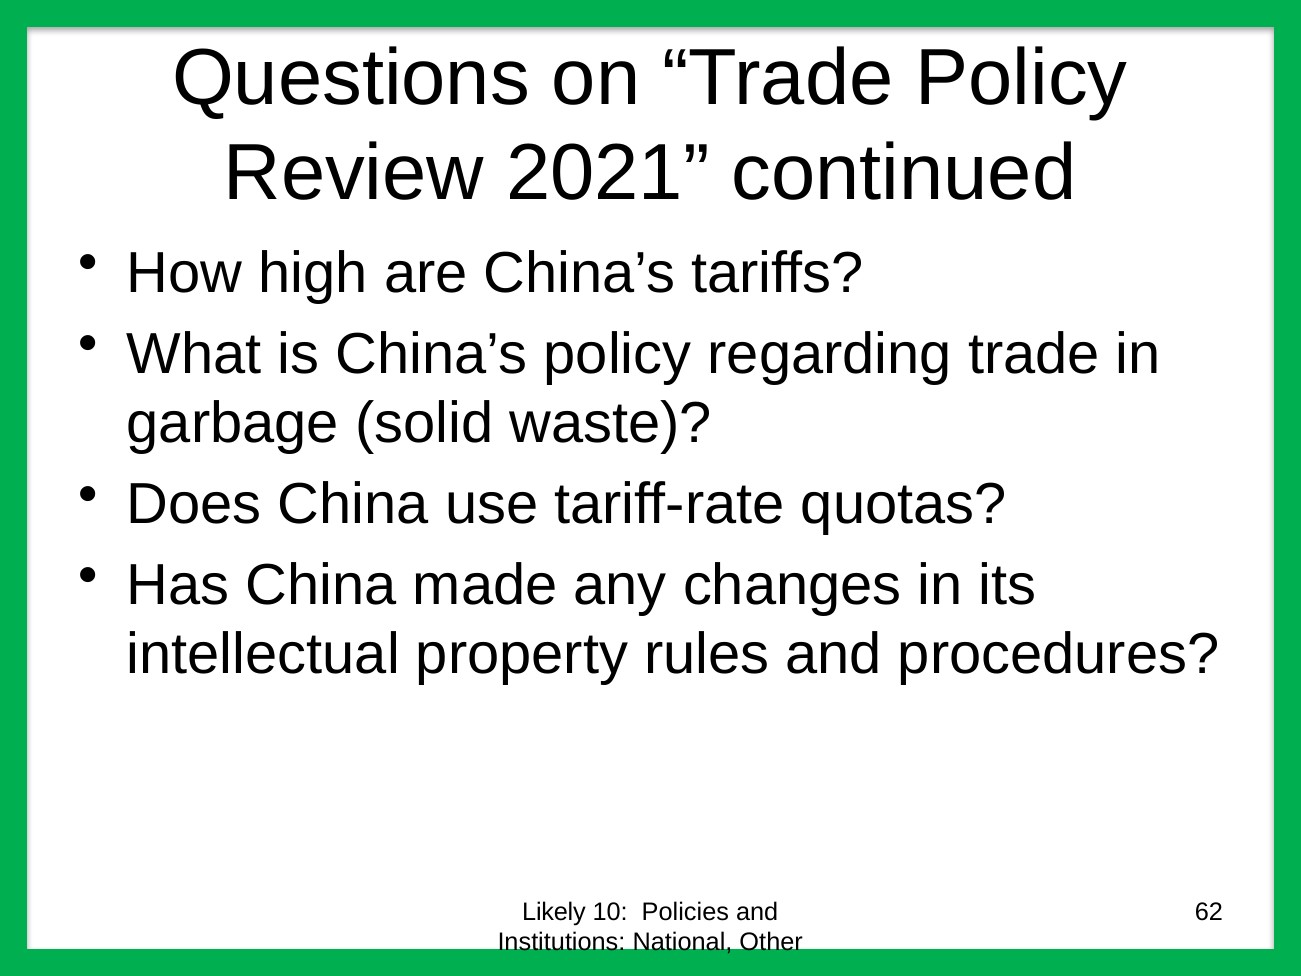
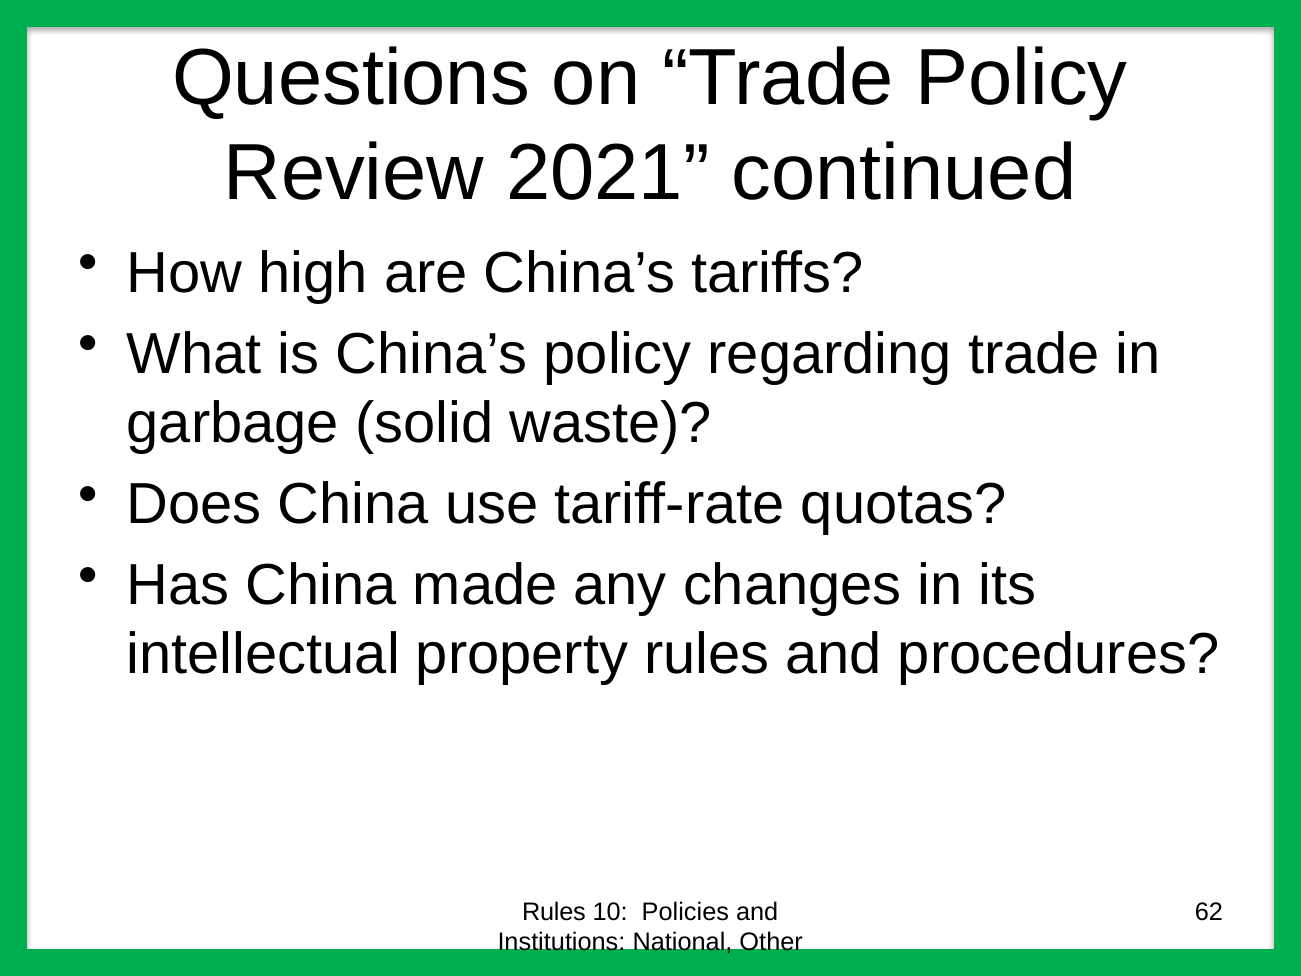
Likely at (554, 912): Likely -> Rules
